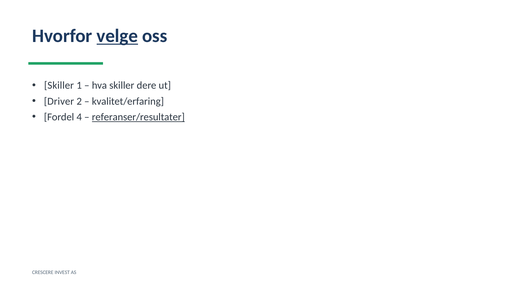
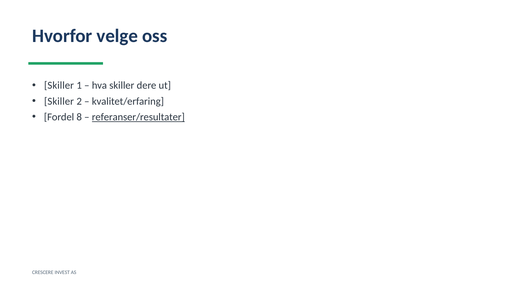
velge underline: present -> none
Driver at (59, 101): Driver -> Skiller
4: 4 -> 8
